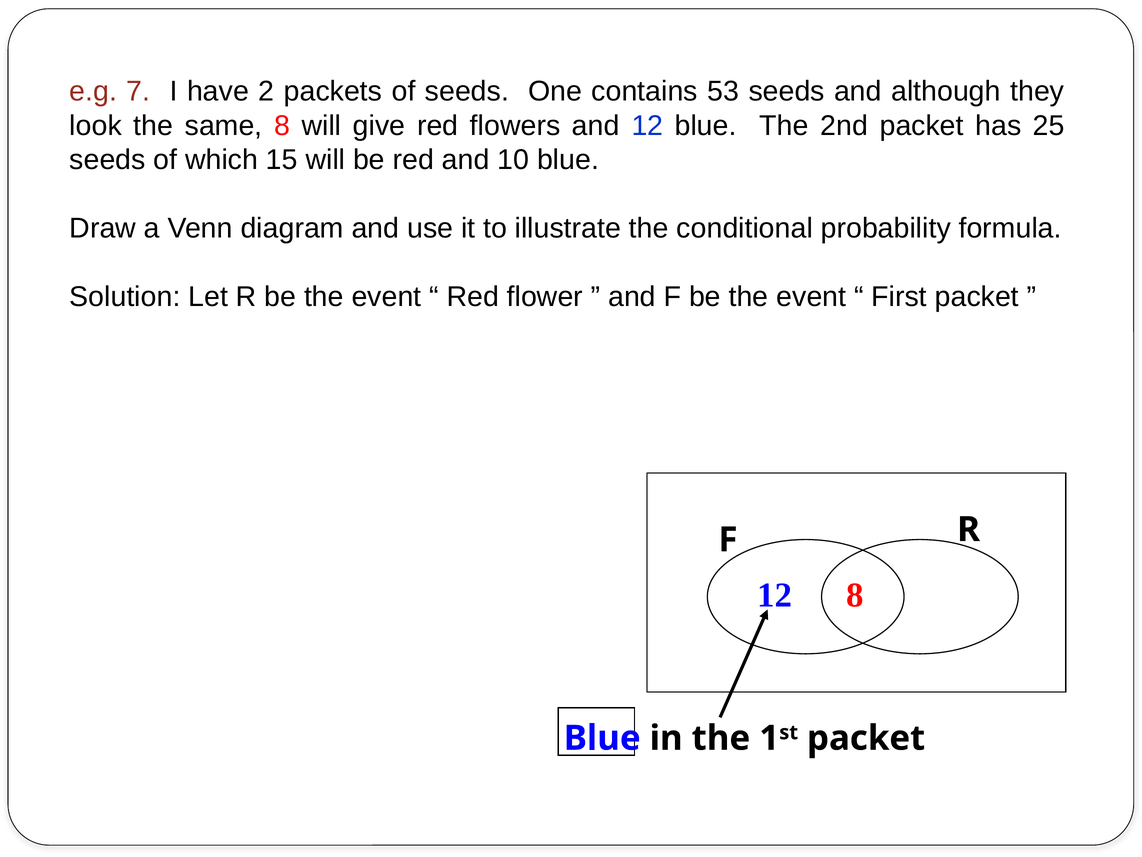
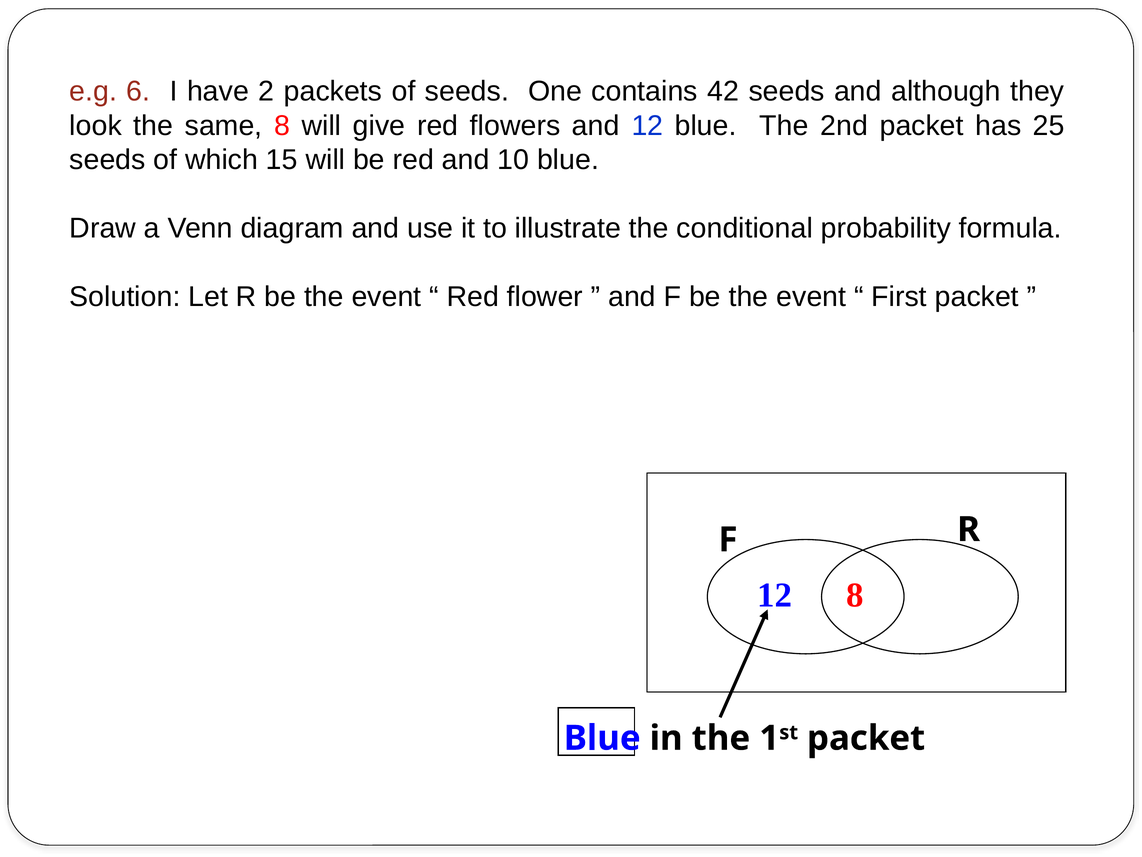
7: 7 -> 6
53: 53 -> 42
